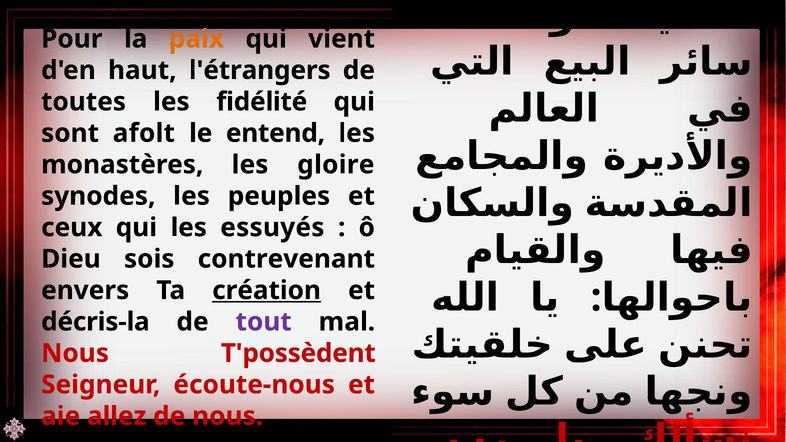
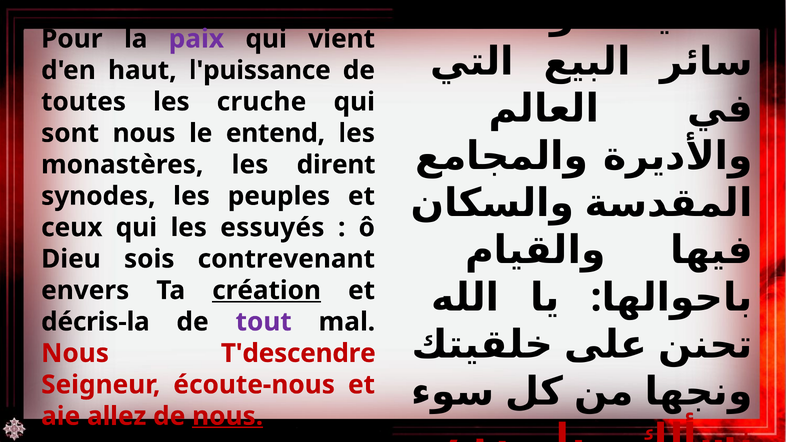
paix colour: orange -> purple
l'étrangers: l'étrangers -> l'puissance
fidélité: fidélité -> cruche
sont afolt: afolt -> nous
gloire: gloire -> dirent
T'possèdent: T'possèdent -> T'descendre
nous at (228, 416) underline: none -> present
